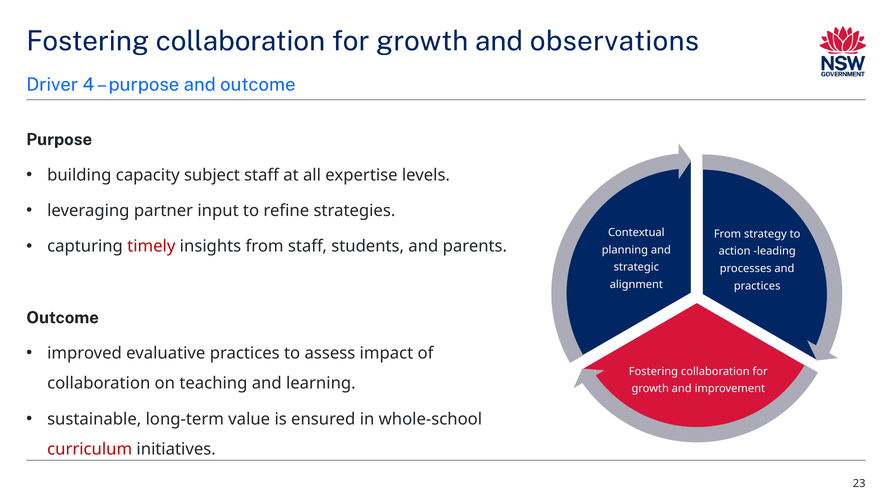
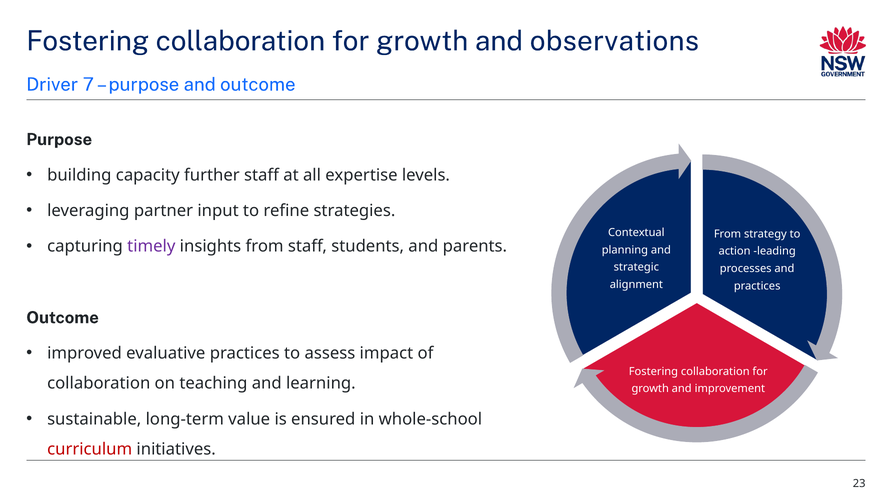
4: 4 -> 7
subject: subject -> further
timely colour: red -> purple
